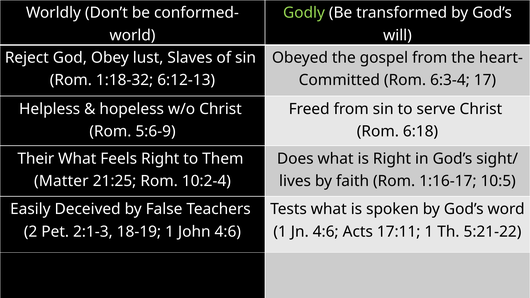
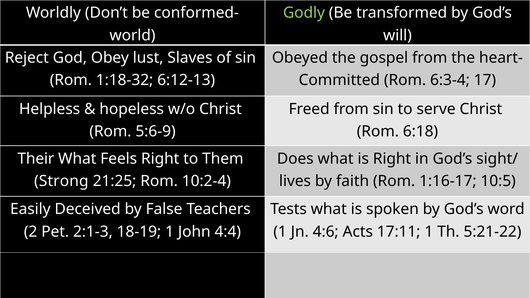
Matter: Matter -> Strong
John 4:6: 4:6 -> 4:4
